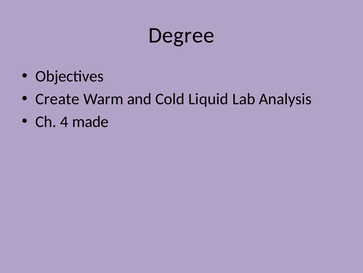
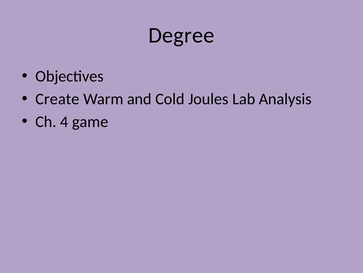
Liquid: Liquid -> Joules
made: made -> game
